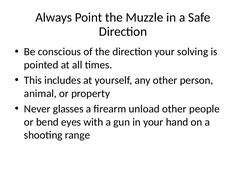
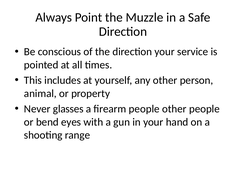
solving: solving -> service
firearm unload: unload -> people
